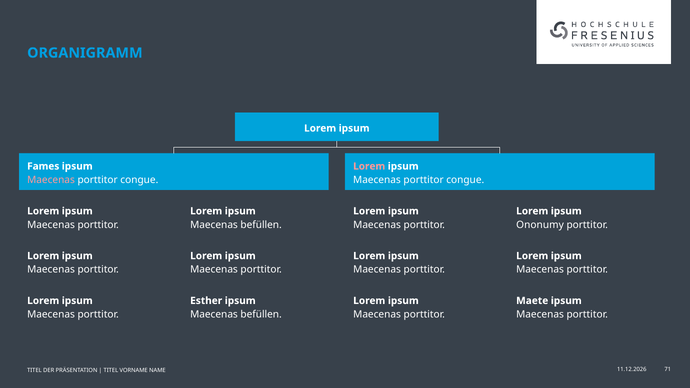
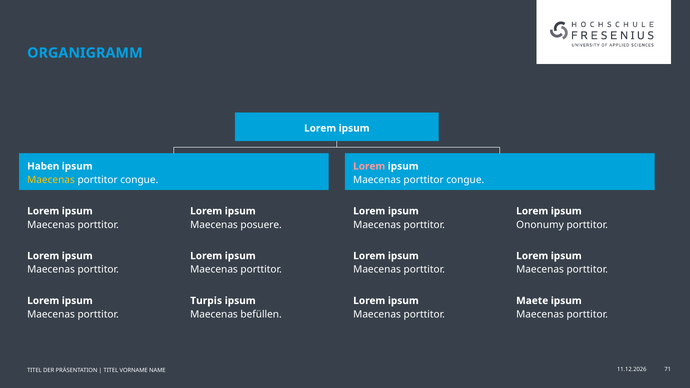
Fames: Fames -> Haben
Maecenas at (51, 180) colour: pink -> yellow
befüllen at (261, 225): befüllen -> posuere
Esther: Esther -> Turpis
